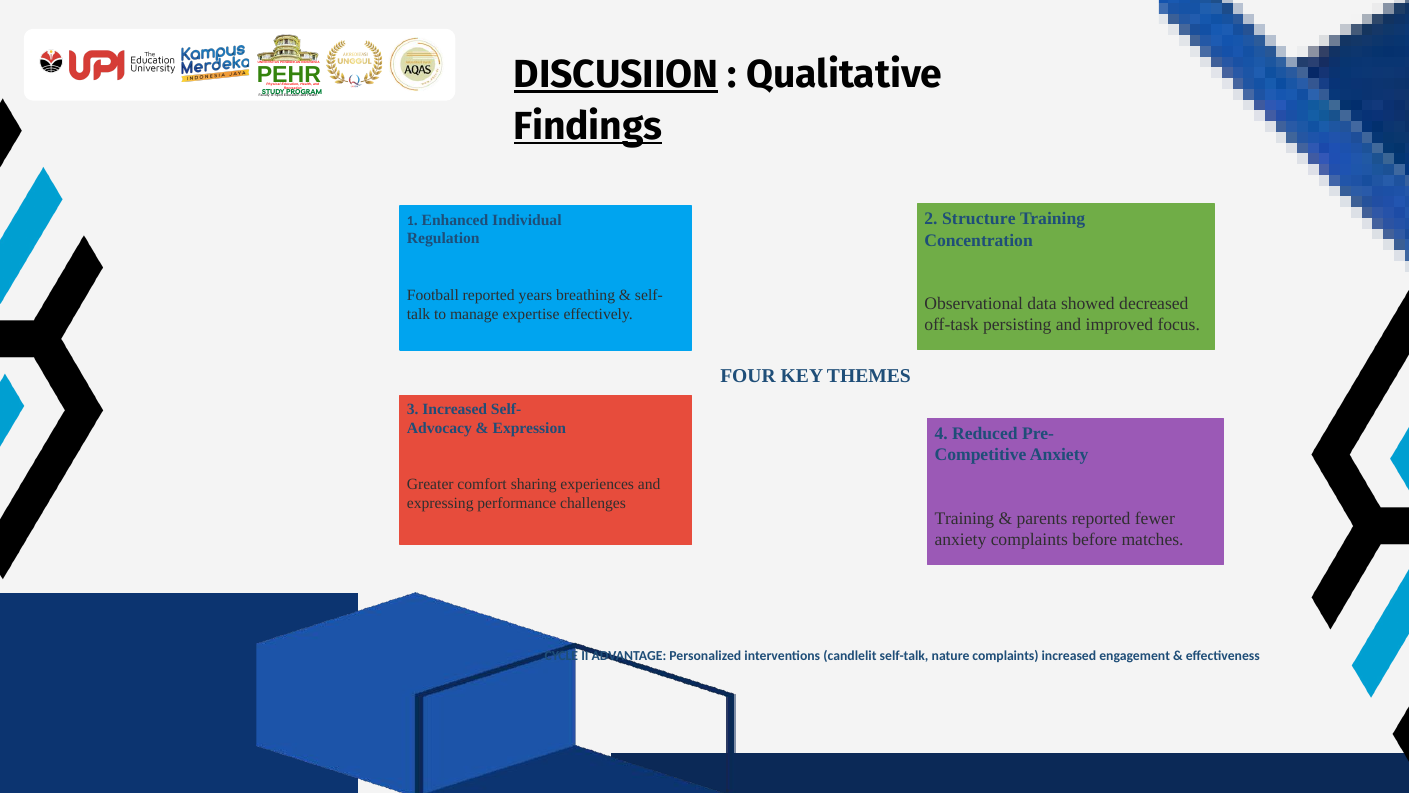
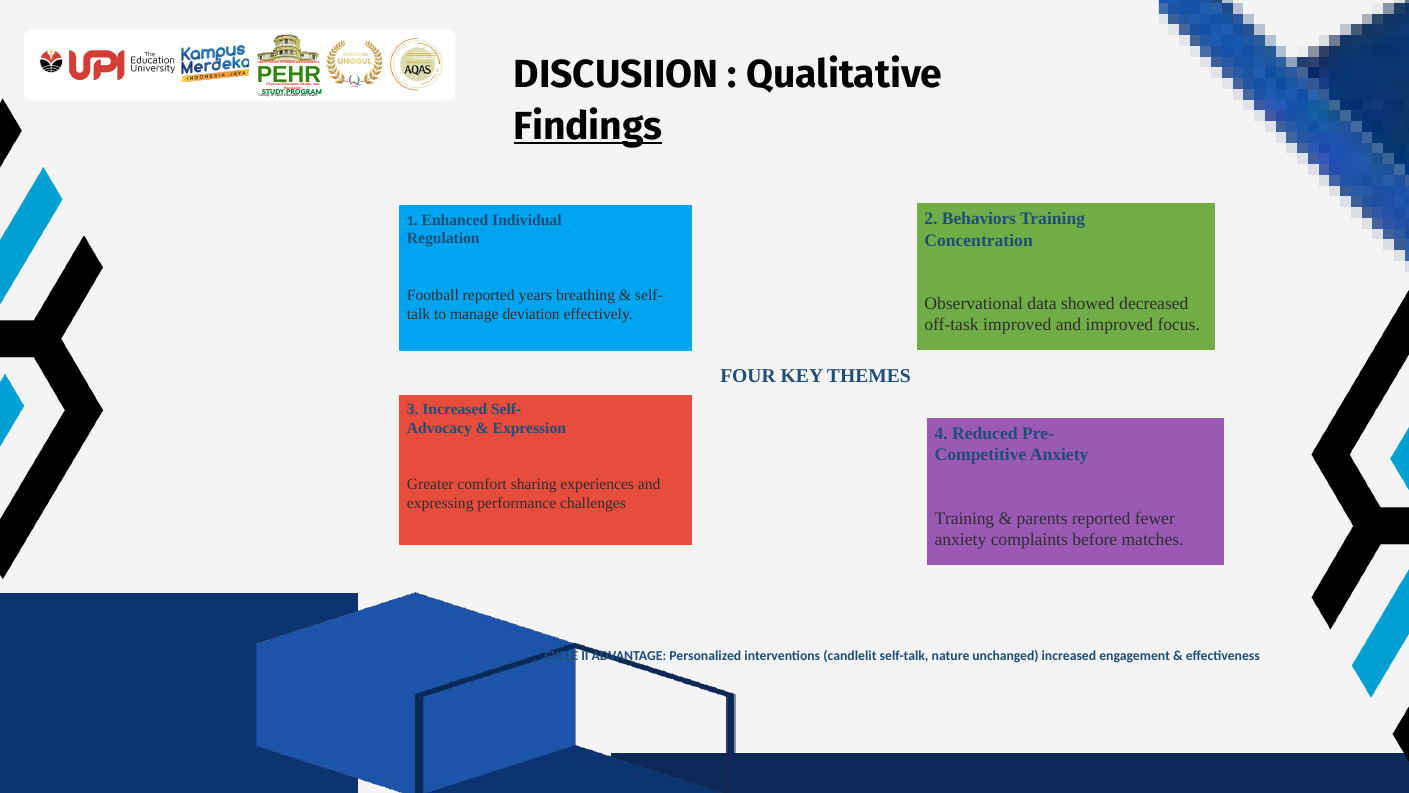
DISCUSIION underline: present -> none
Structure: Structure -> Behaviors
expertise: expertise -> deviation
off-task persisting: persisting -> improved
nature complaints: complaints -> unchanged
